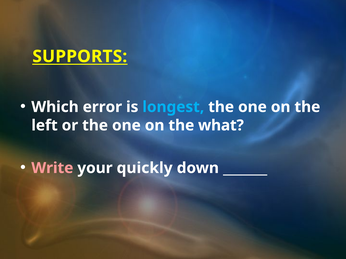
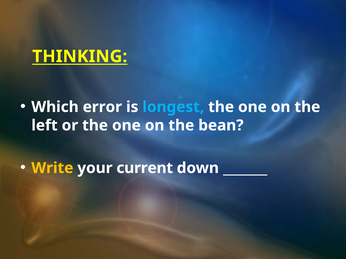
SUPPORTS: SUPPORTS -> THINKING
what: what -> bean
Write colour: pink -> yellow
quickly: quickly -> current
